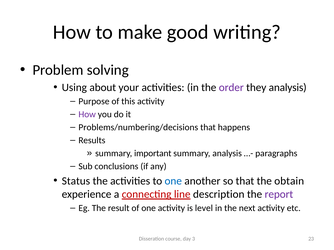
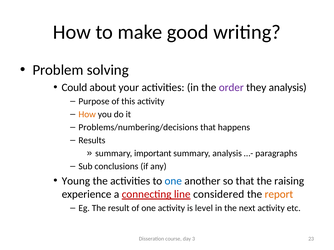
Using: Using -> Could
How at (87, 115) colour: purple -> orange
Status: Status -> Young
obtain: obtain -> raising
description: description -> considered
report colour: purple -> orange
